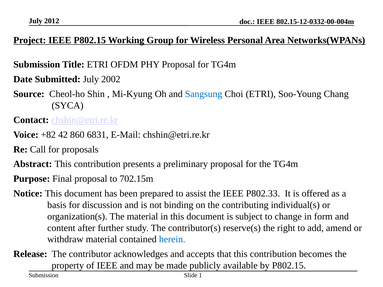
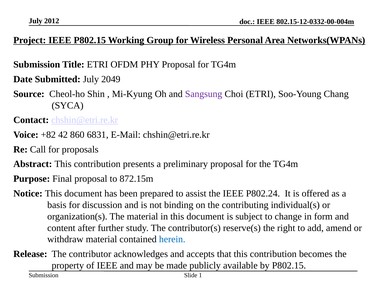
2002: 2002 -> 2049
Sangsung colour: blue -> purple
702.15m: 702.15m -> 872.15m
P802.33: P802.33 -> P802.24
